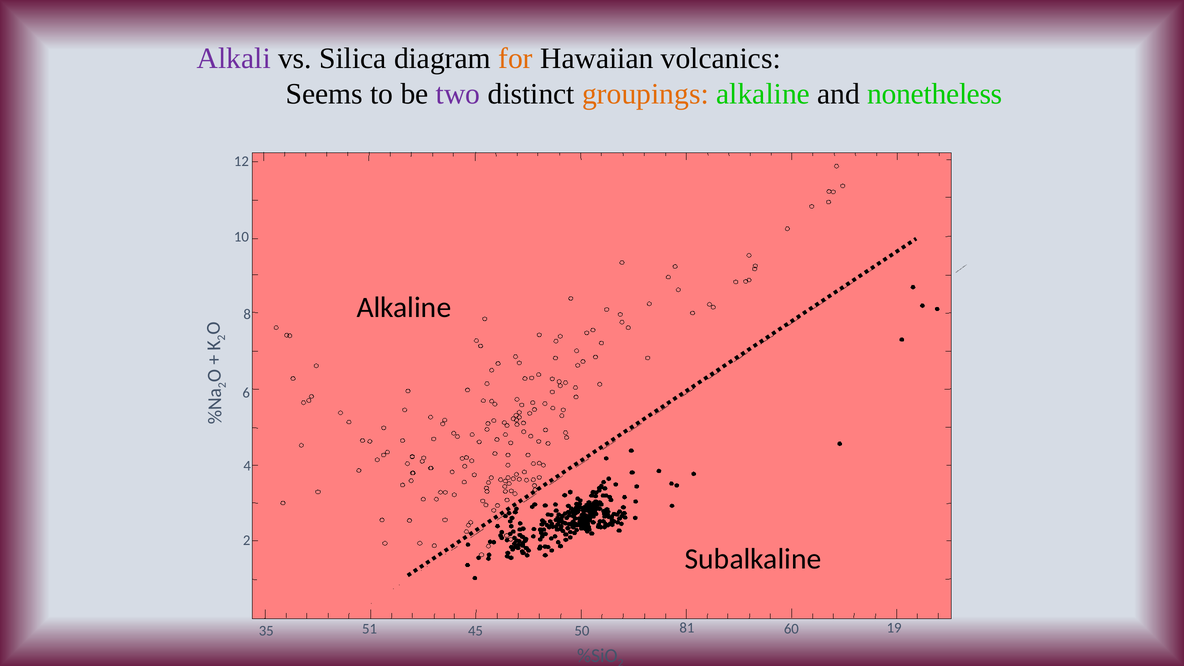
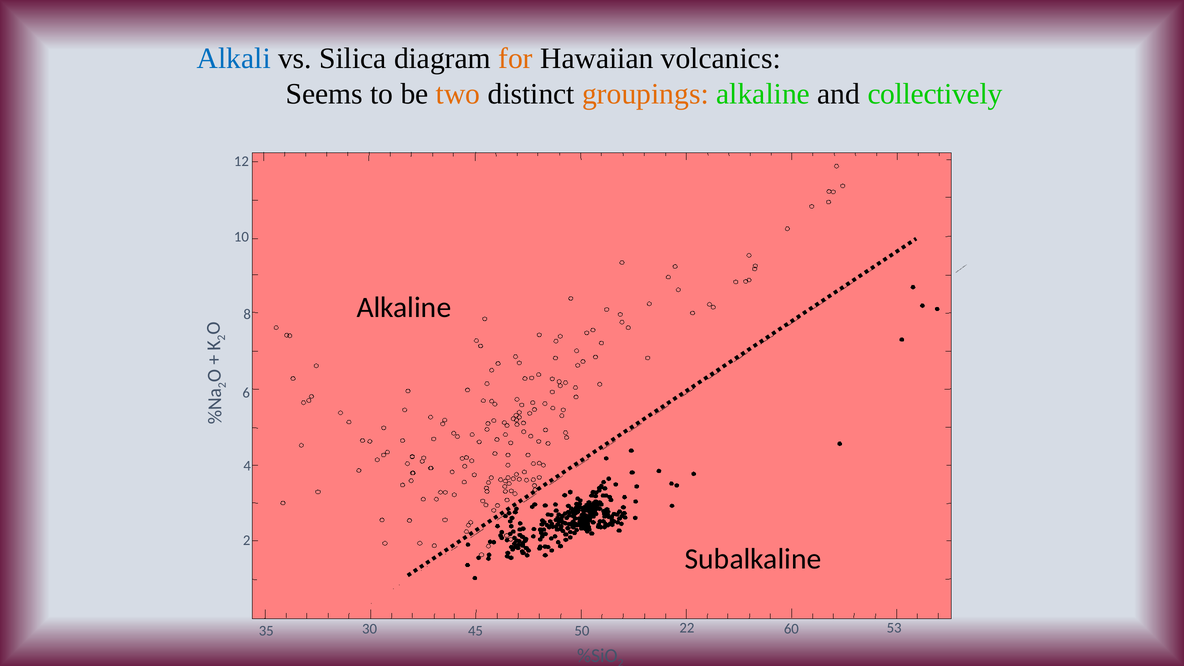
Alkali colour: purple -> blue
two colour: purple -> orange
nonetheless: nonetheless -> collectively
51: 51 -> 30
81: 81 -> 22
19: 19 -> 53
